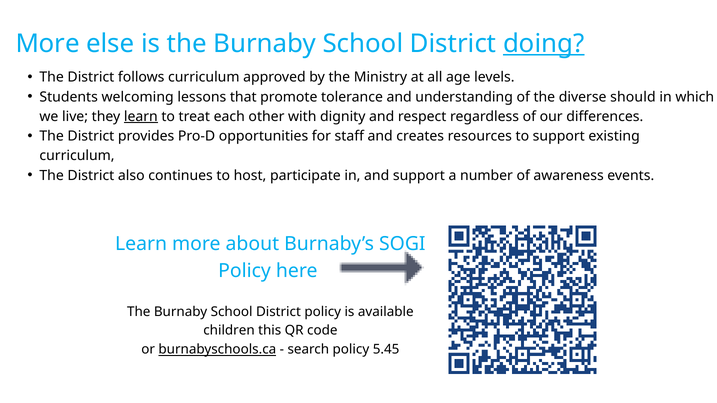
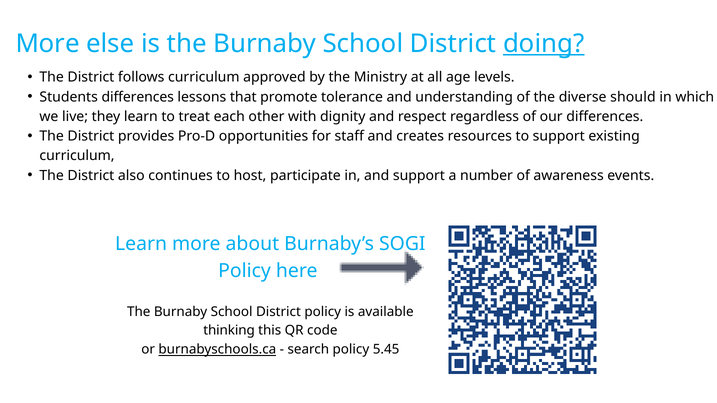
Students welcoming: welcoming -> differences
learn at (141, 117) underline: present -> none
children: children -> thinking
